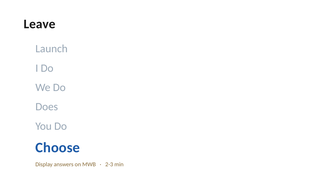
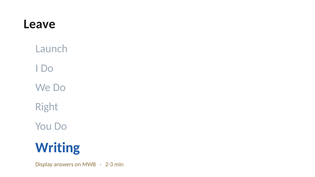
Does: Does -> Right
Choose: Choose -> Writing
